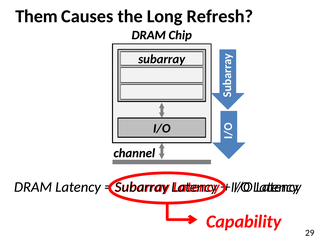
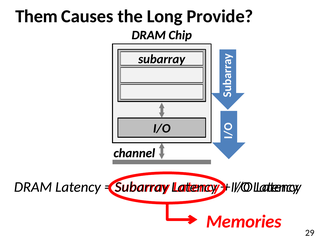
Refresh: Refresh -> Provide
Capability: Capability -> Memories
